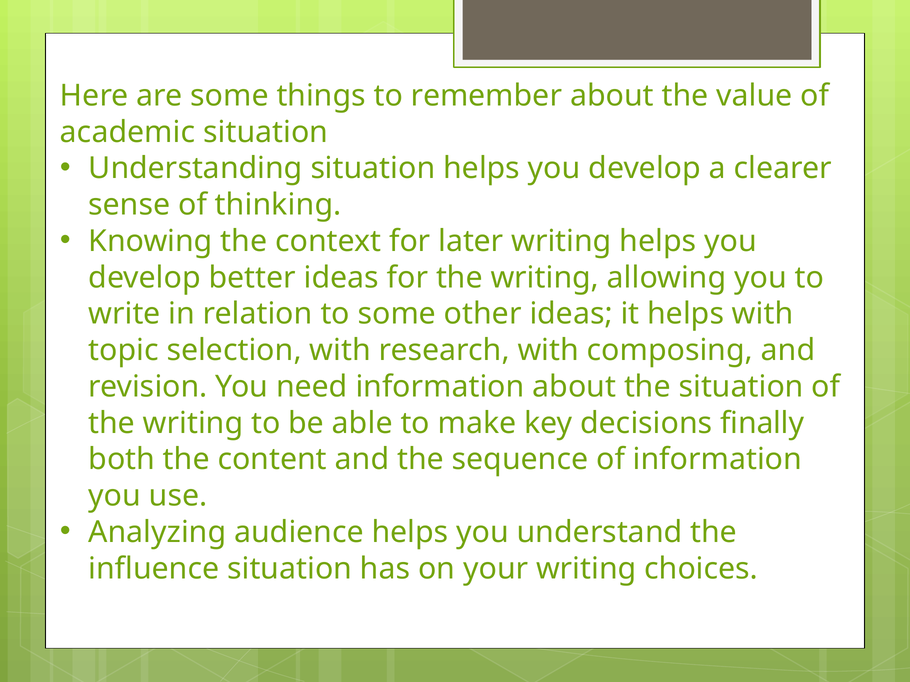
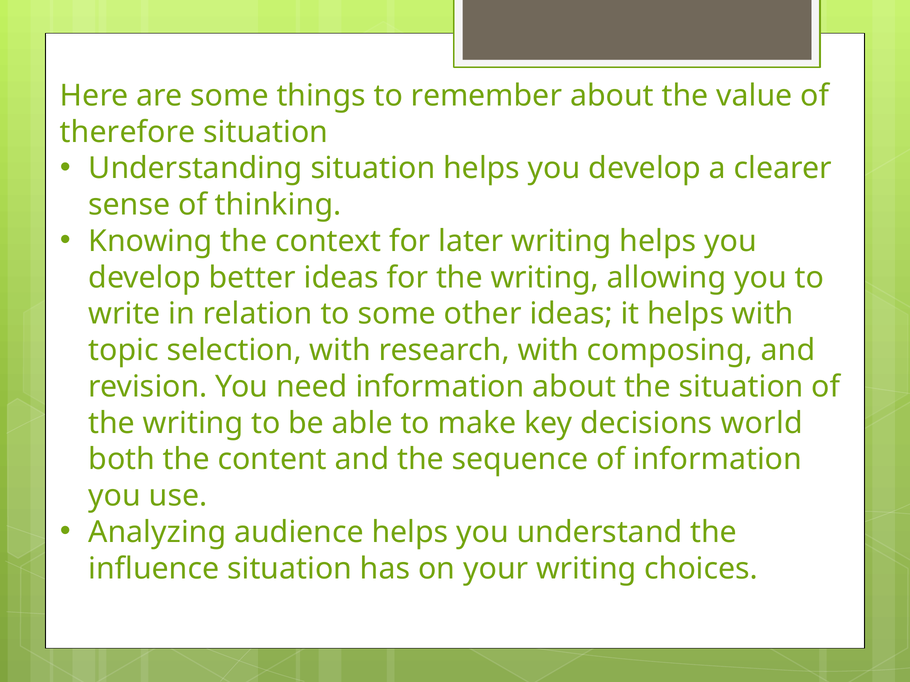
academic: academic -> therefore
finally: finally -> world
